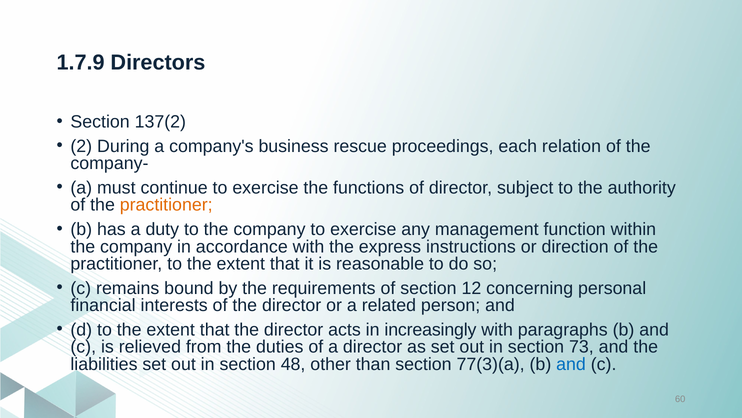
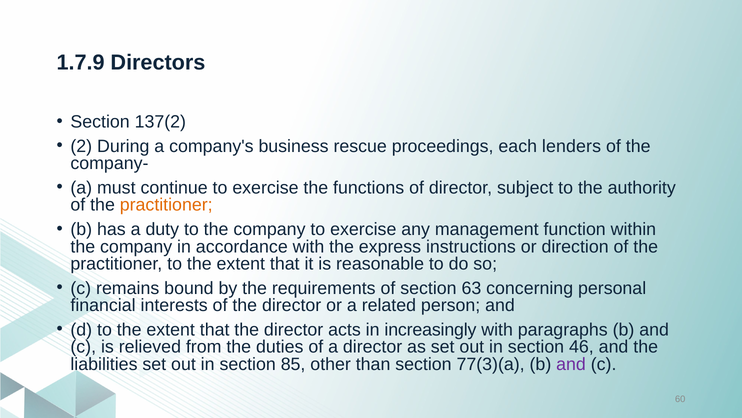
relation: relation -> lenders
12: 12 -> 63
73: 73 -> 46
48: 48 -> 85
and at (571, 364) colour: blue -> purple
